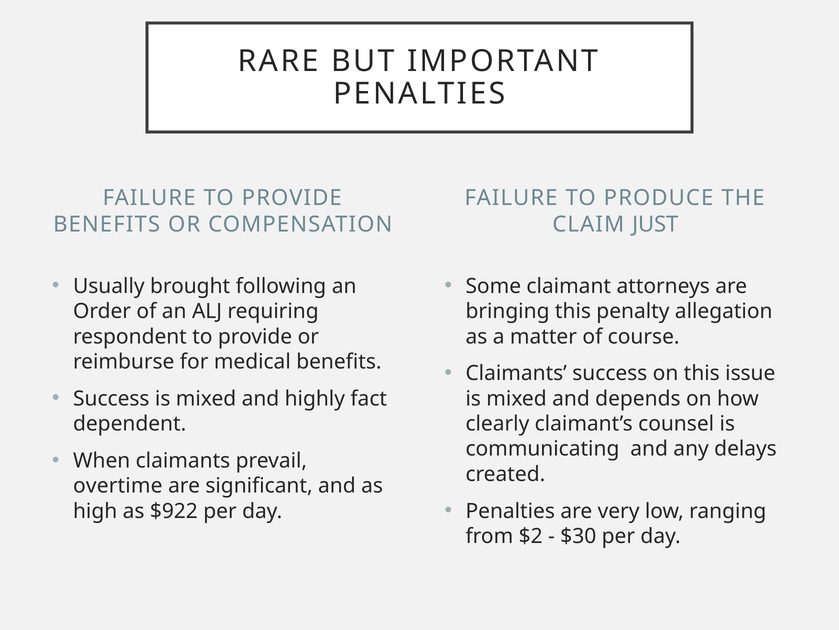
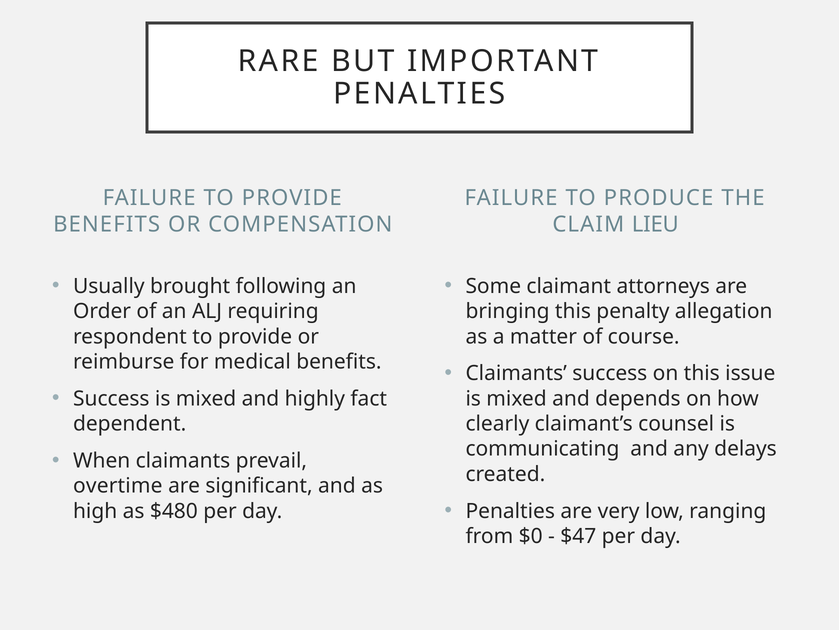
JUST: JUST -> LIEU
$922: $922 -> $480
$2: $2 -> $0
$30: $30 -> $47
